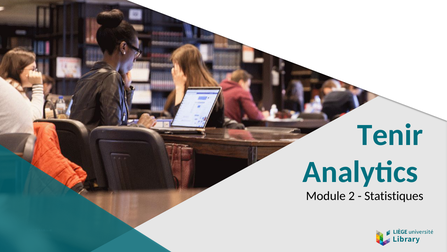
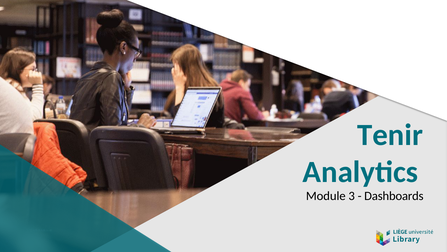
2: 2 -> 3
Statistiques: Statistiques -> Dashboards
